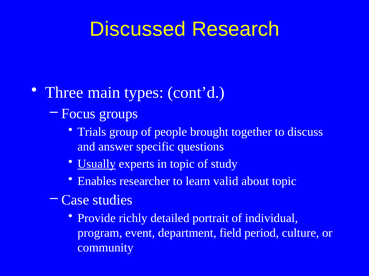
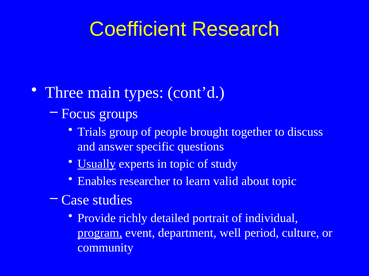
Discussed: Discussed -> Coefficient
program underline: none -> present
field: field -> well
